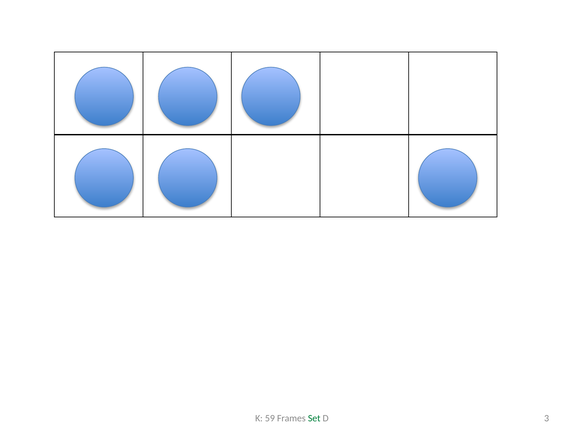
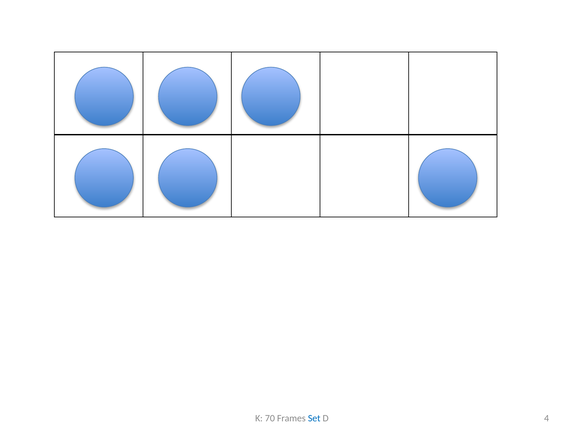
59: 59 -> 70
Set colour: green -> blue
3: 3 -> 4
